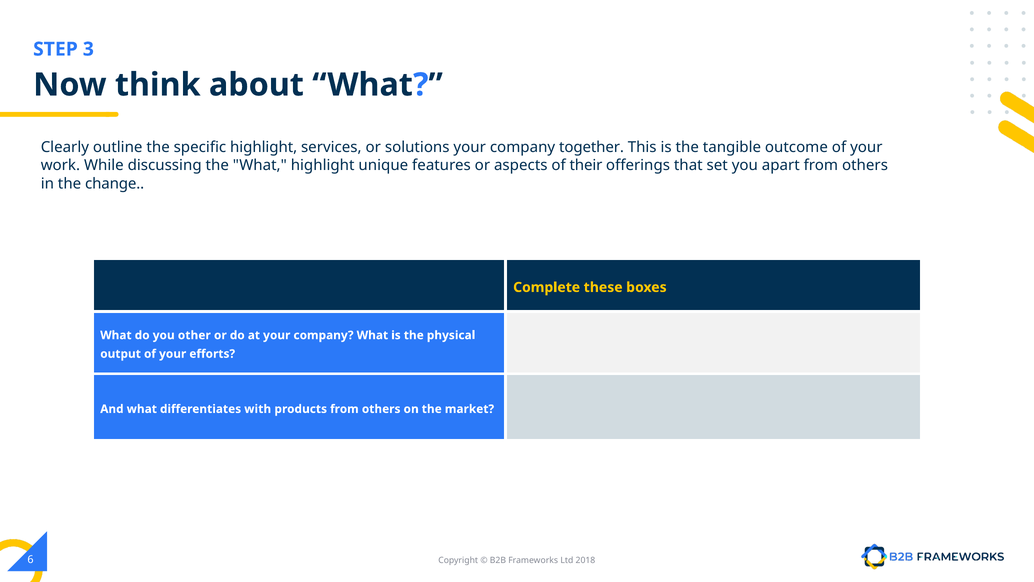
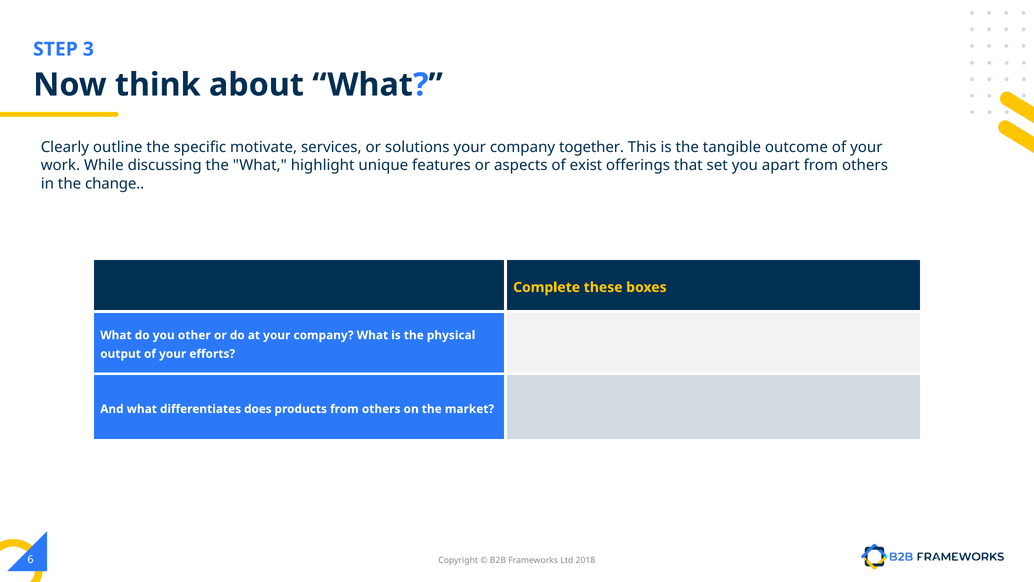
specific highlight: highlight -> motivate
their: their -> exist
with: with -> does
